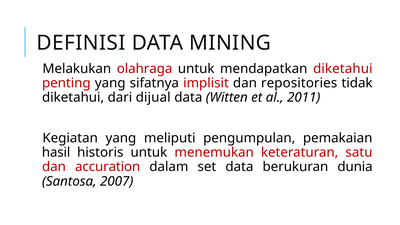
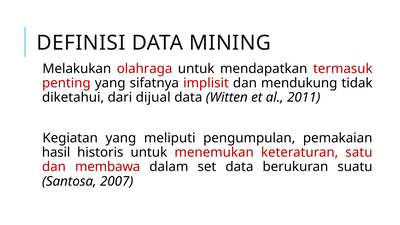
mendapatkan diketahui: diketahui -> termasuk
repositories: repositories -> mendukung
accuration: accuration -> membawa
dunia: dunia -> suatu
